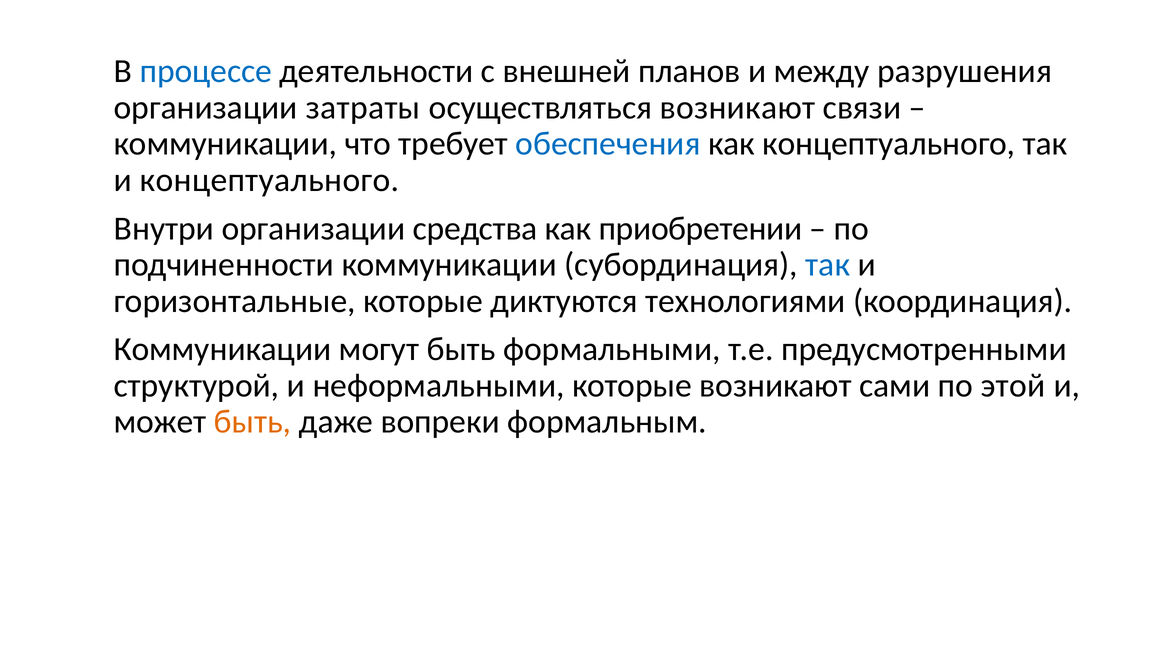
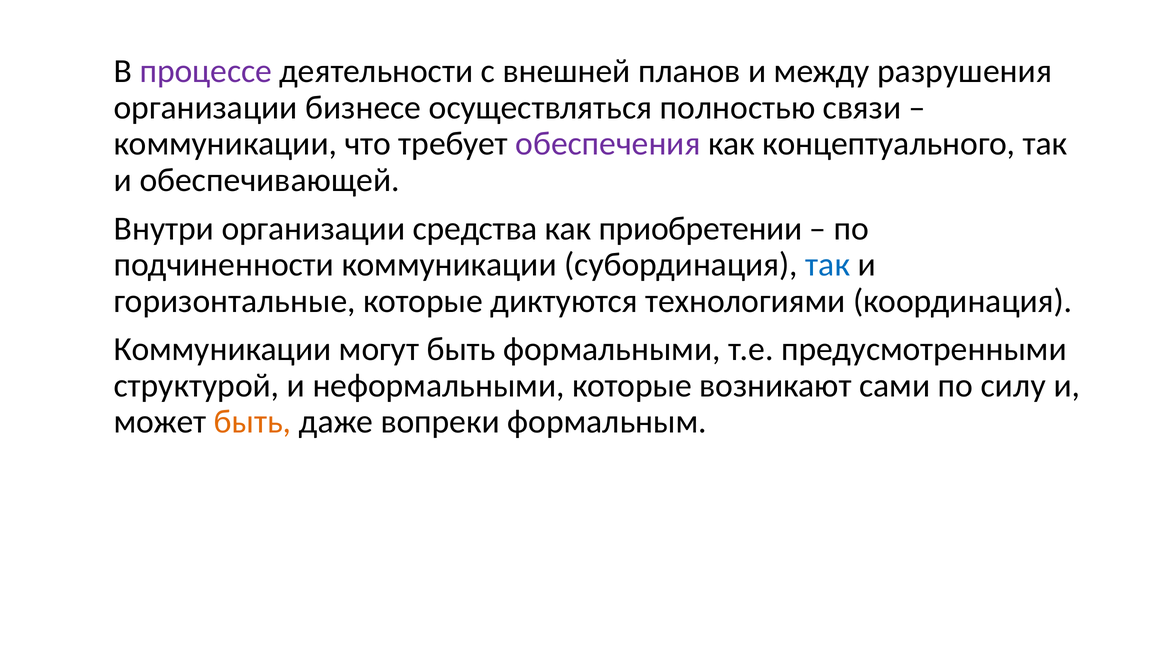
процессе colour: blue -> purple
затраты: затраты -> бизнесе
осуществляться возникают: возникают -> полностью
обеспечения colour: blue -> purple
и концептуального: концептуального -> обеспечивающей
этой: этой -> силу
